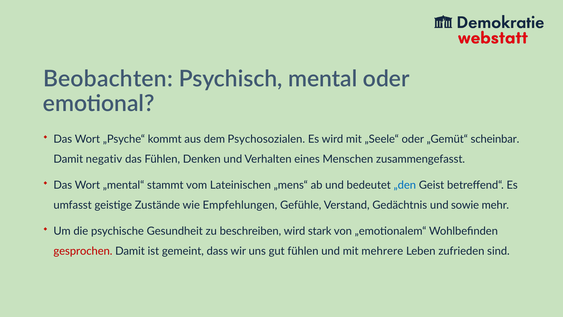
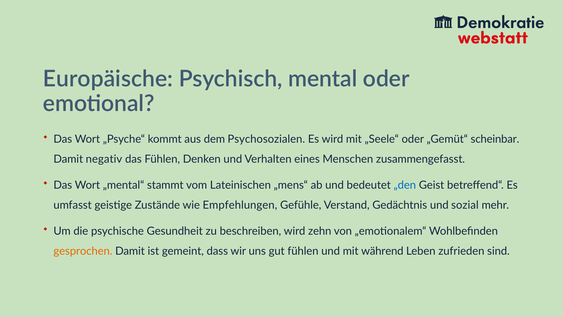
Beobachten: Beobachten -> Europäische
sowie: sowie -> sozial
stark: stark -> zehn
gesprochen colour: red -> orange
mehrere: mehrere -> während
